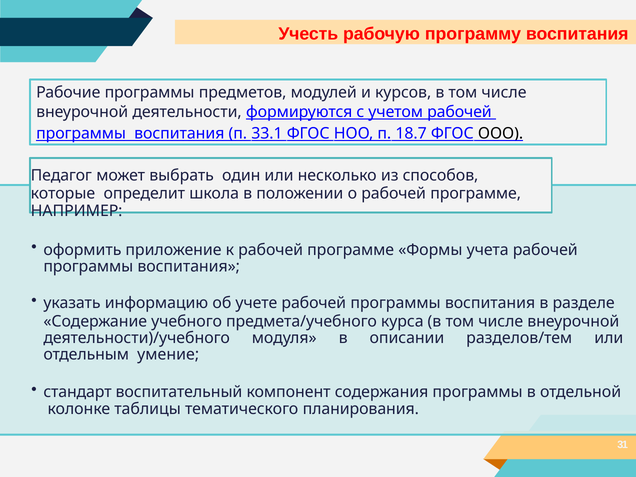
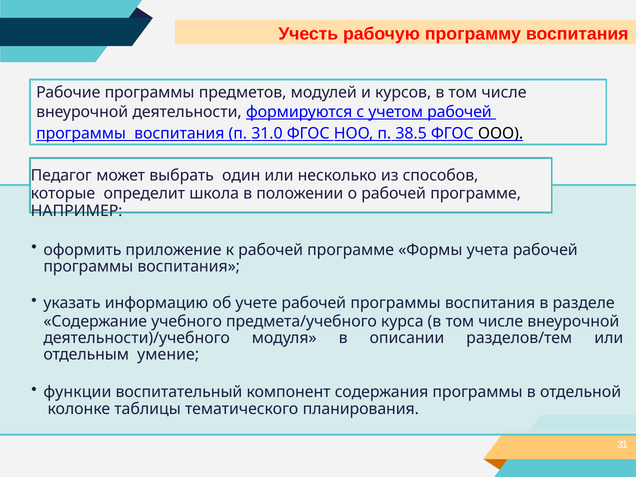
33.1: 33.1 -> 31.0
18.7: 18.7 -> 38.5
стандарт: стандарт -> функции
